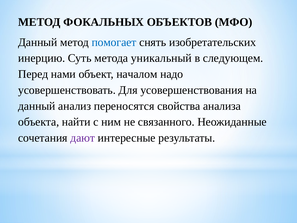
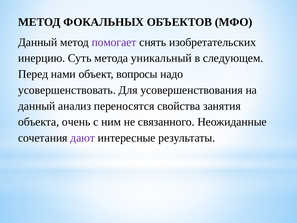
помогает colour: blue -> purple
началом: началом -> вопросы
анализа: анализа -> занятия
найти: найти -> очень
